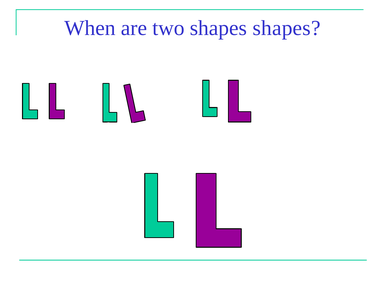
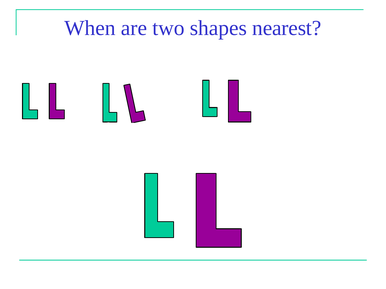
shapes shapes: shapes -> nearest
